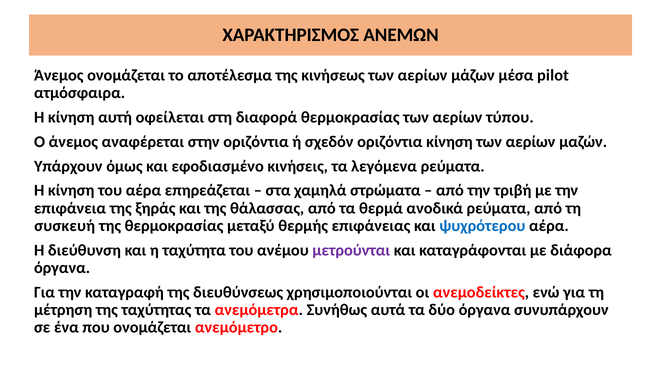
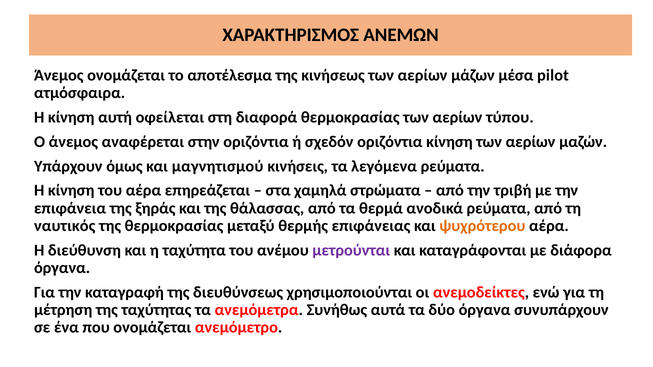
εφοδιασμένο: εφοδιασμένο -> μαγνητισμού
συσκευή: συσκευή -> ναυτικός
ψυχρότερου colour: blue -> orange
